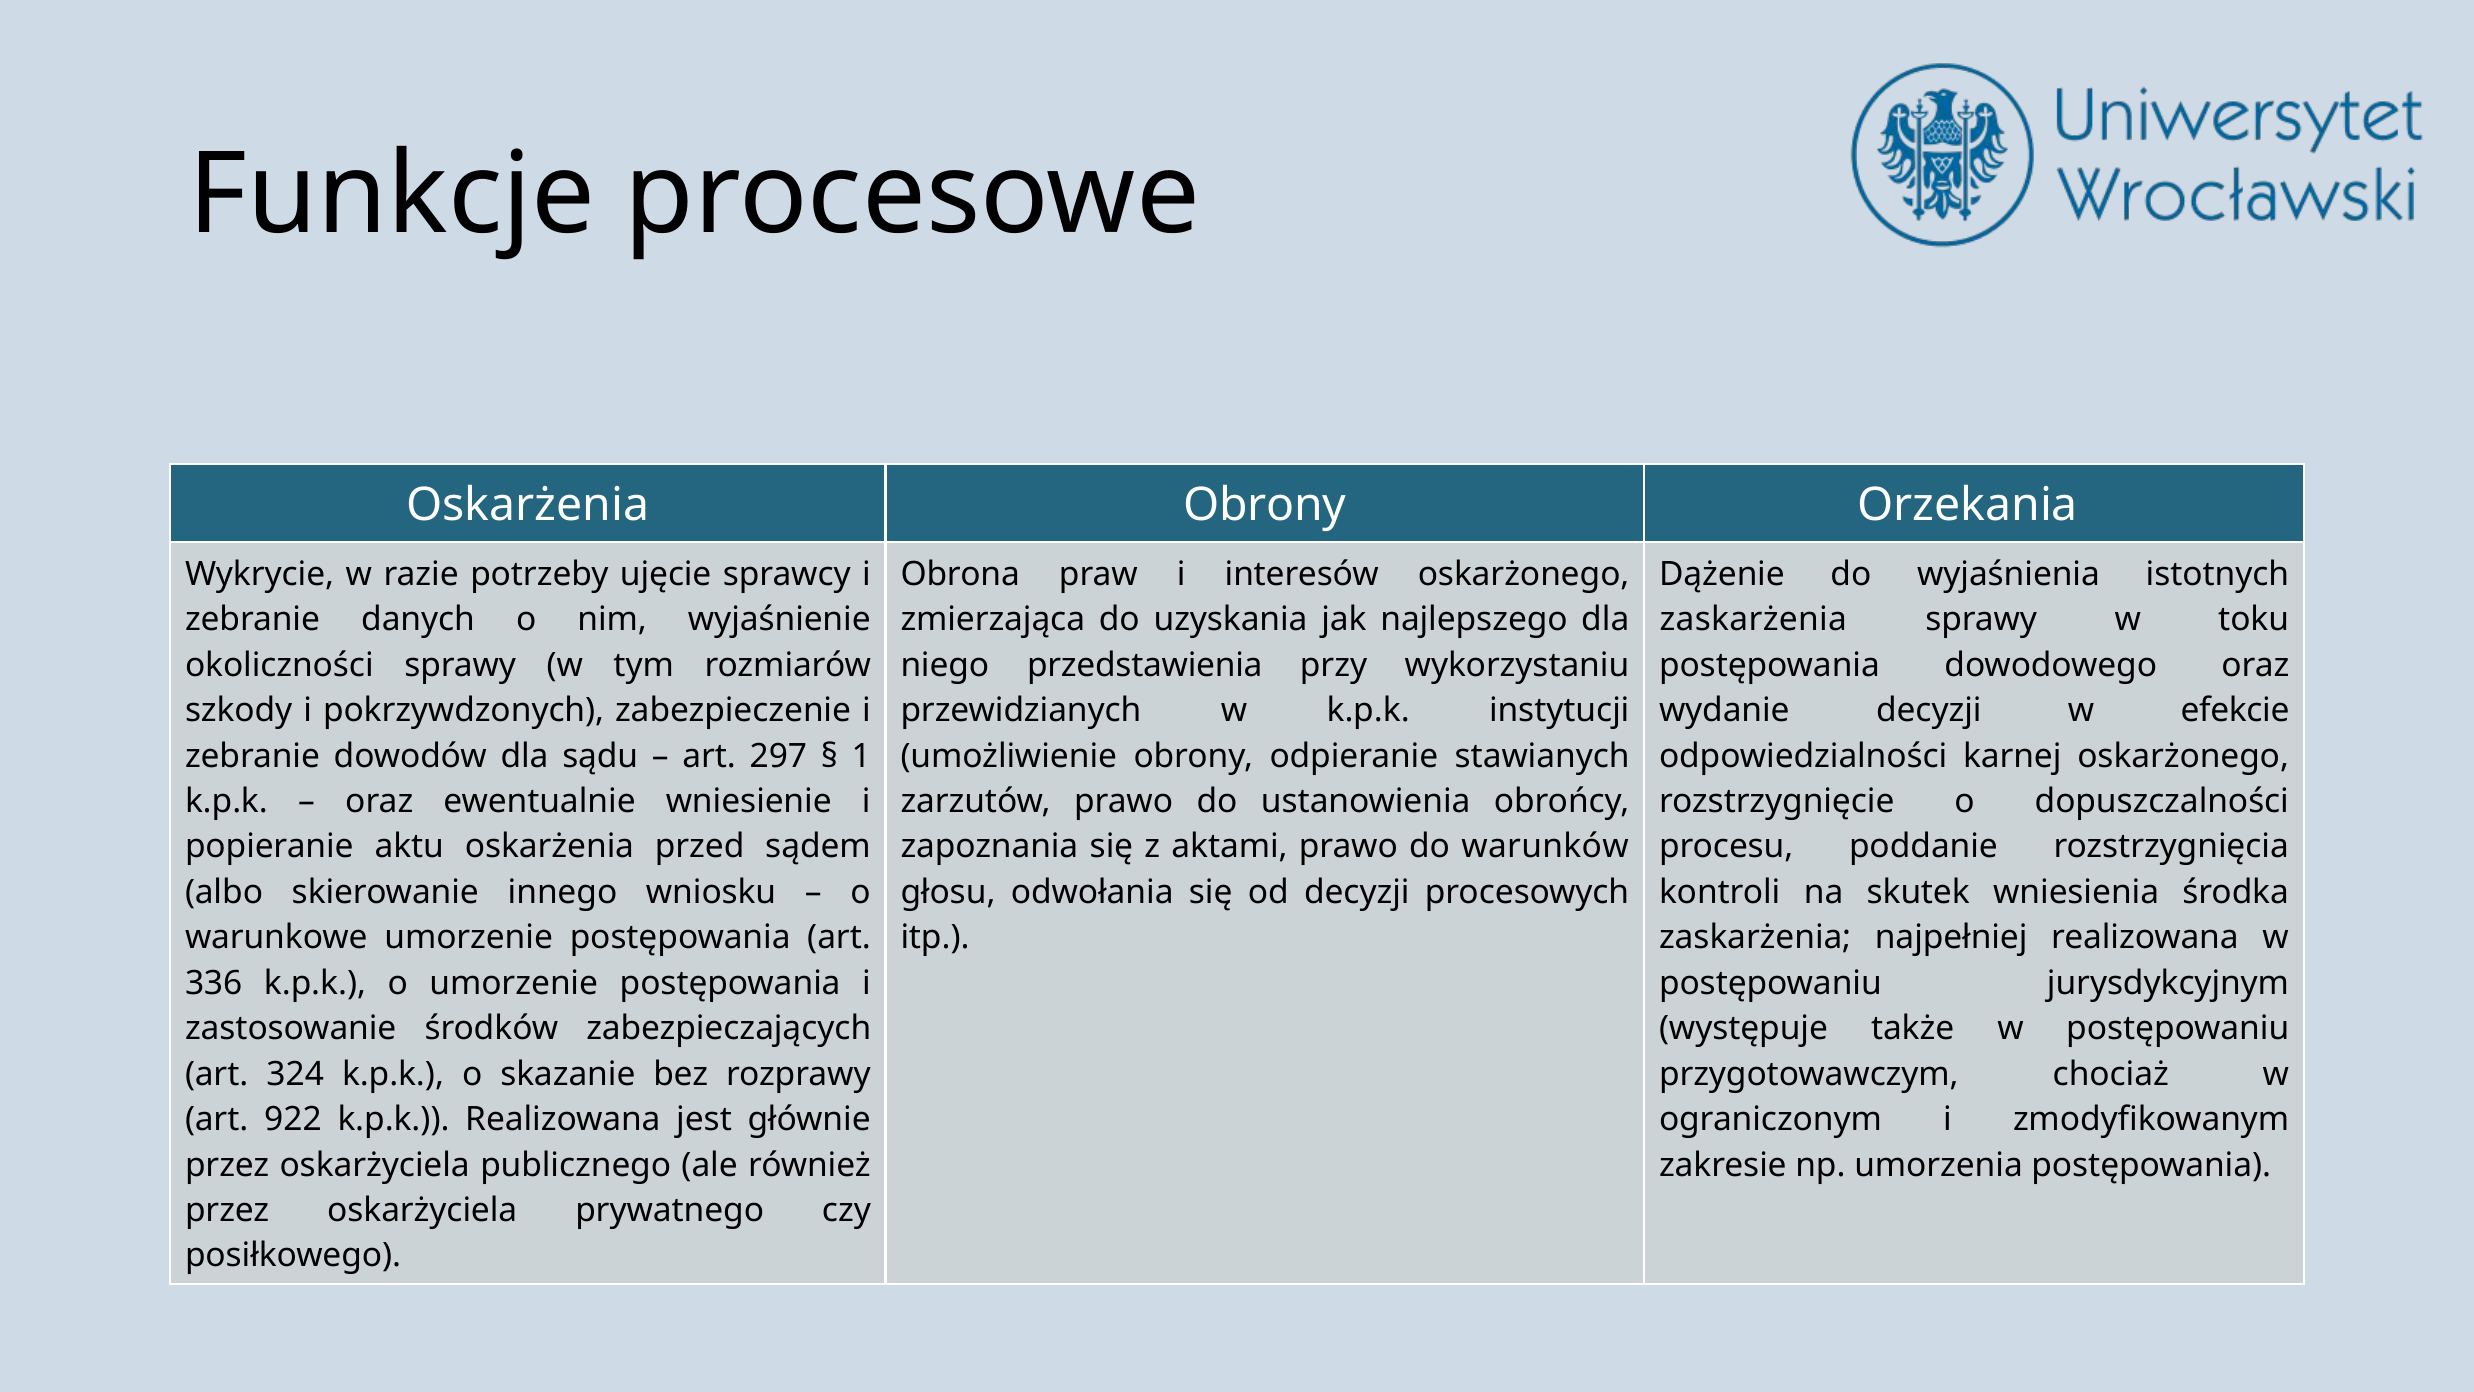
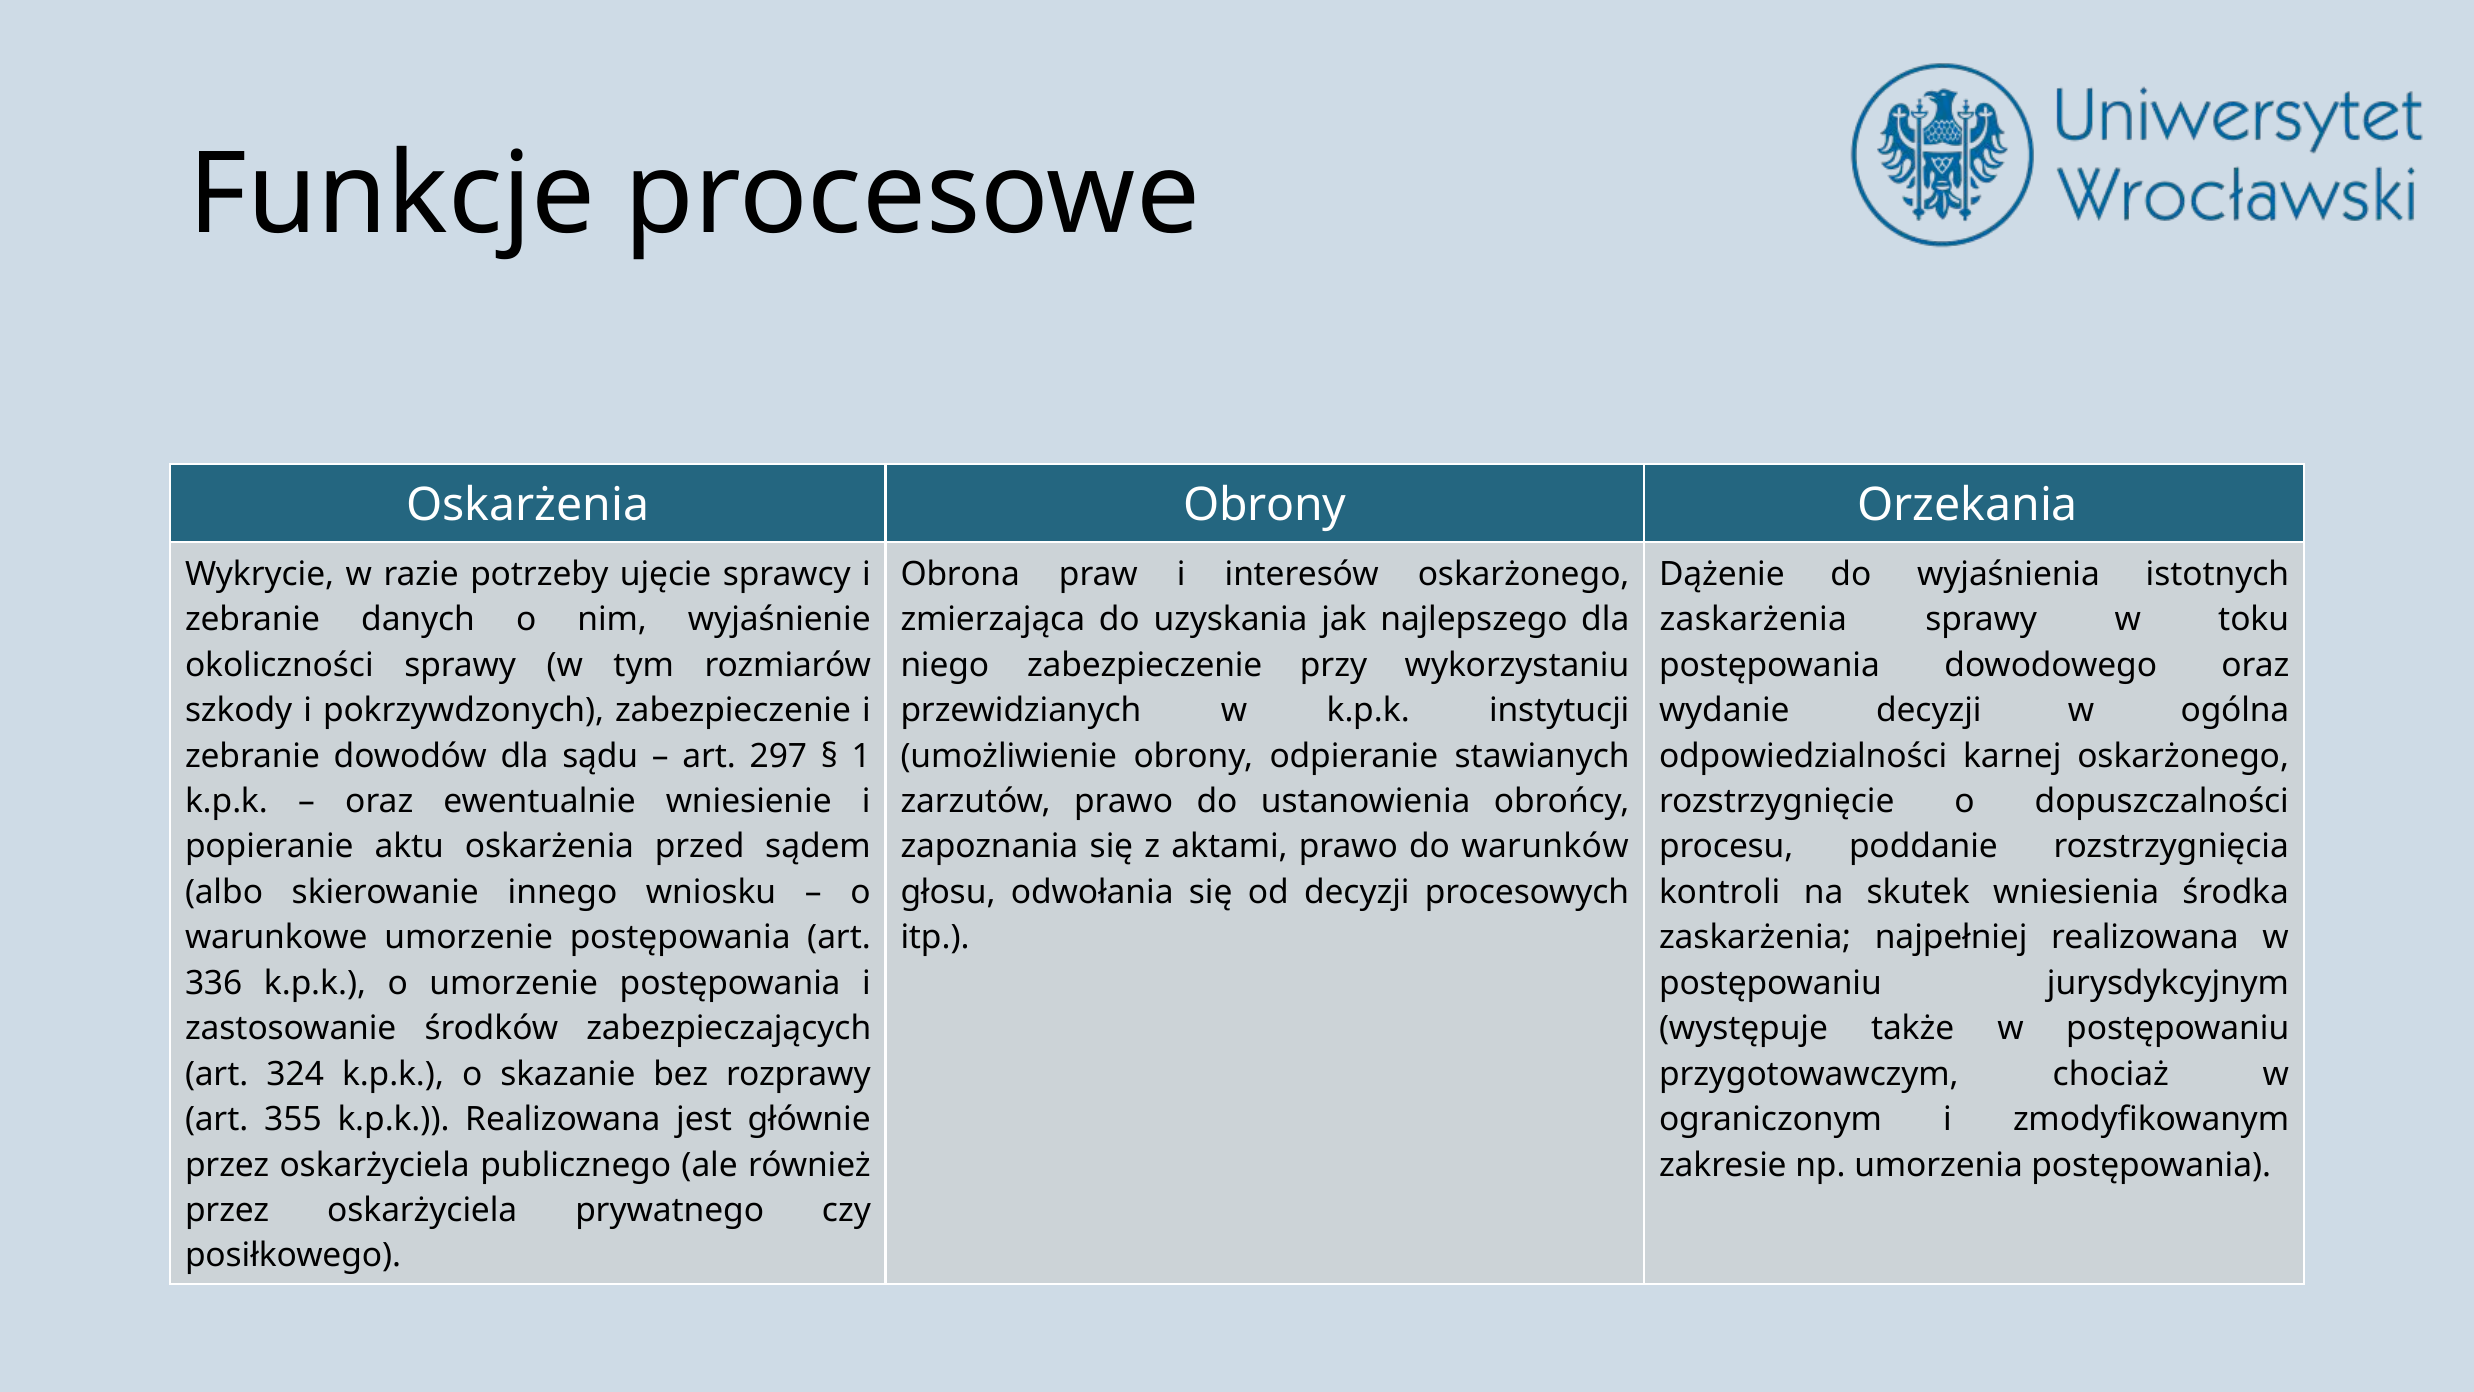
niego przedstawienia: przedstawienia -> zabezpieczenie
efekcie: efekcie -> ogólna
922: 922 -> 355
